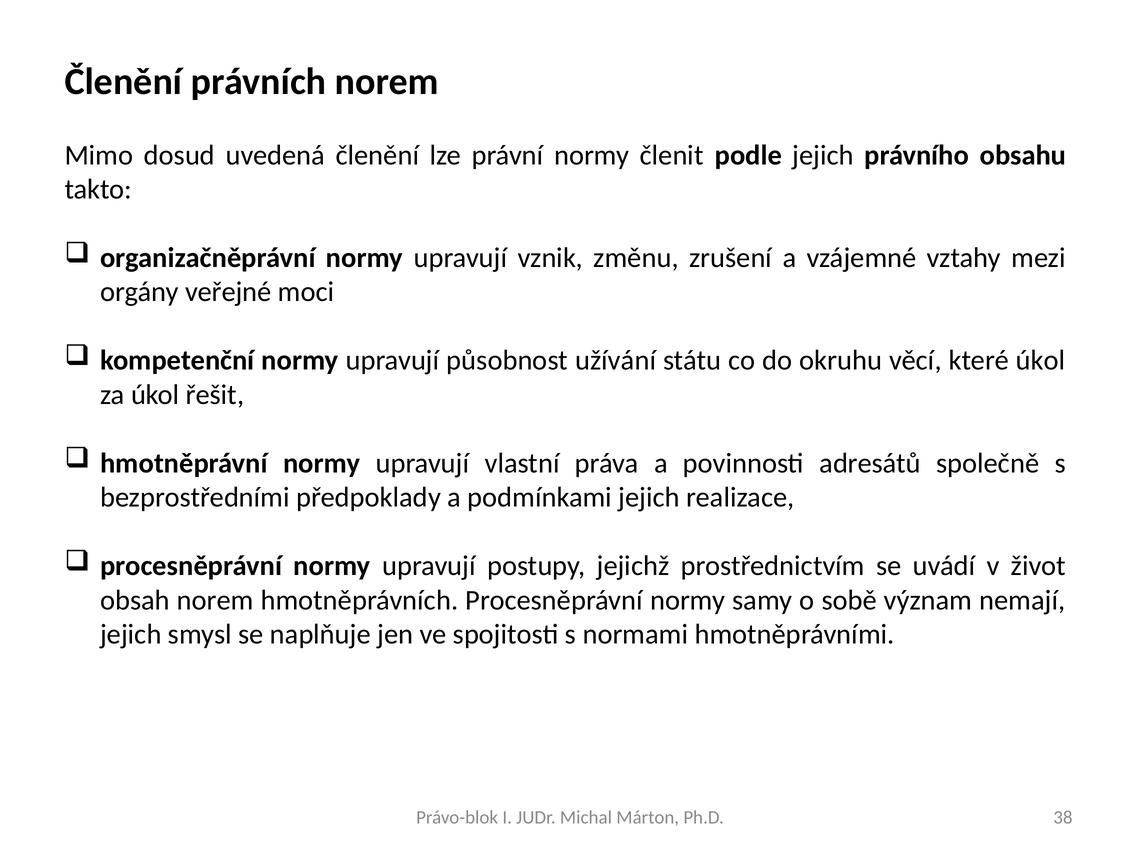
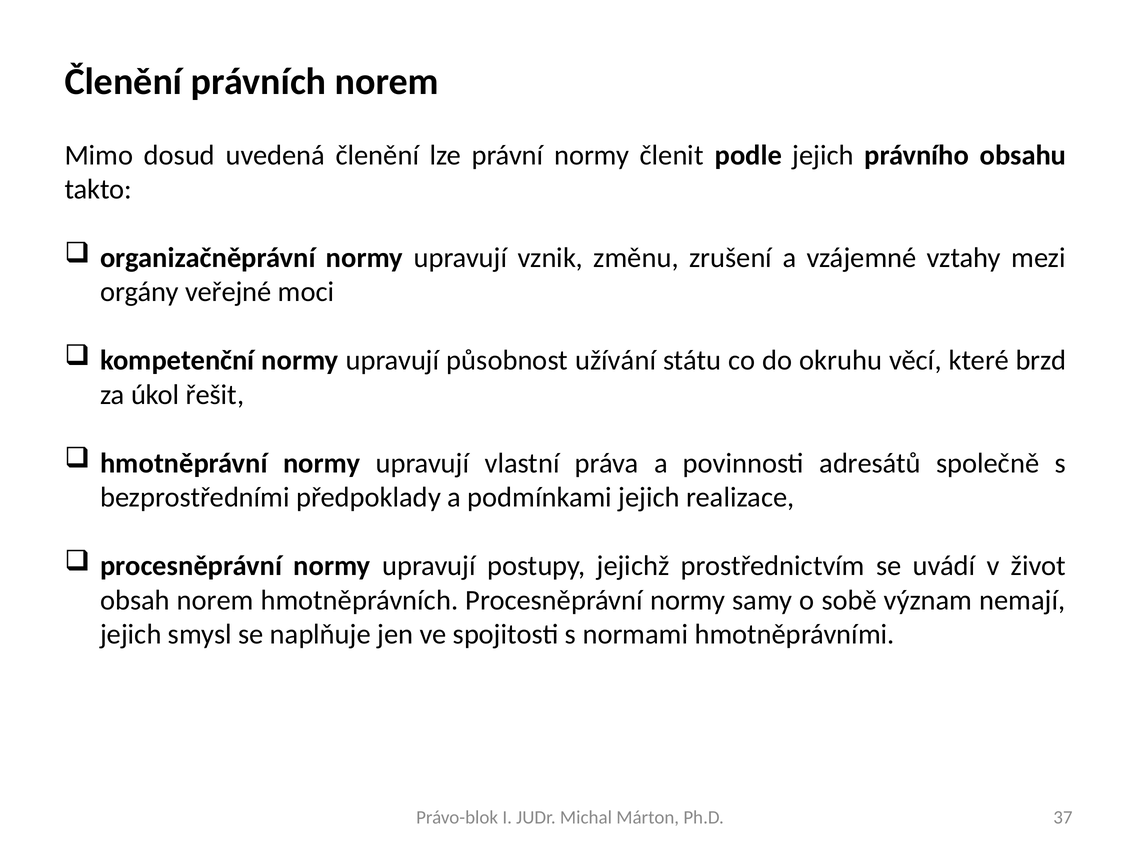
které úkol: úkol -> brzd
38: 38 -> 37
